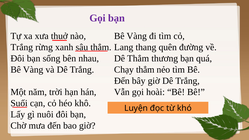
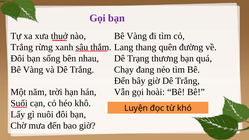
Dê Thẳm: Thẳm -> Trạng
Chạy thẳm: thẳm -> đang
